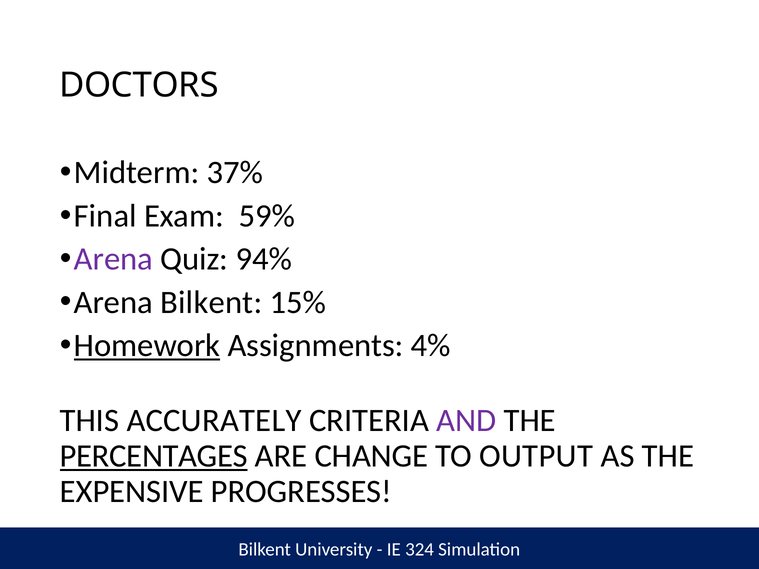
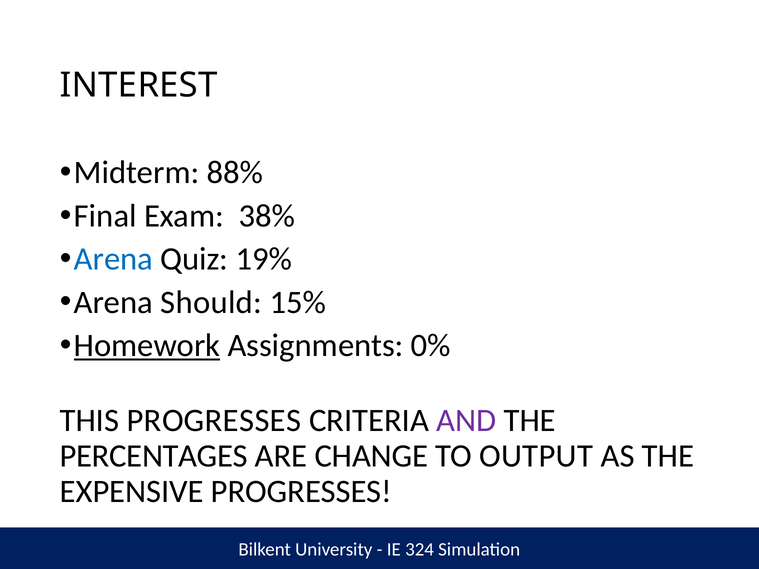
DOCTORS: DOCTORS -> INTEREST
37%: 37% -> 88%
59%: 59% -> 38%
Arena at (113, 259) colour: purple -> blue
94%: 94% -> 19%
Arena Bilkent: Bilkent -> Should
4%: 4% -> 0%
THIS ACCURATELY: ACCURATELY -> PROGRESSES
PERCENTAGES underline: present -> none
